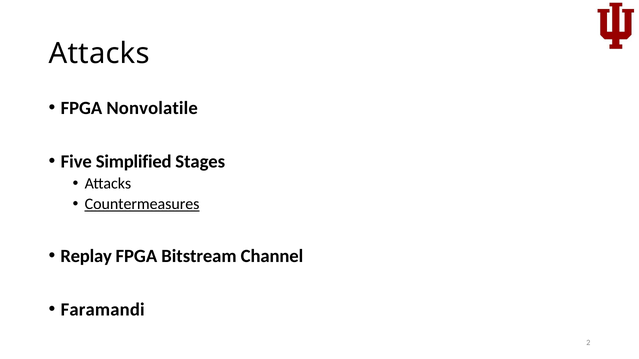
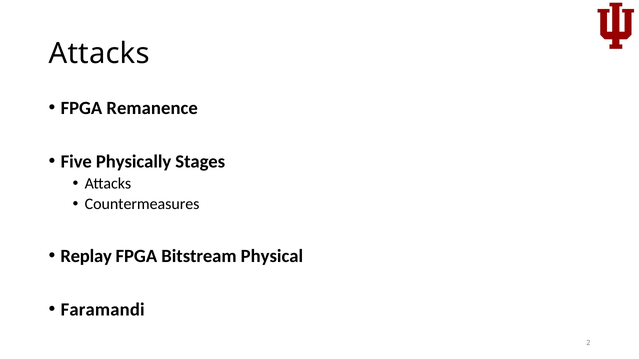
Nonvolatile: Nonvolatile -> Remanence
Simplified: Simplified -> Physically
Countermeasures underline: present -> none
Channel: Channel -> Physical
